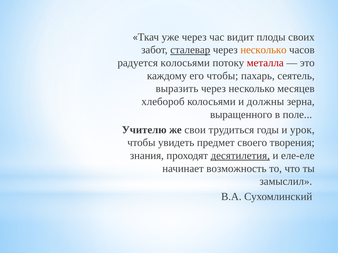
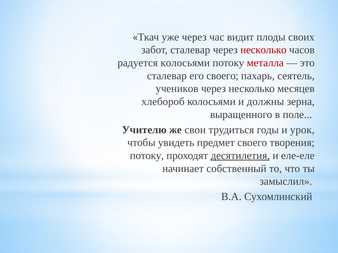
сталевар at (190, 50) underline: present -> none
несколько at (263, 50) colour: orange -> red
каждому at (167, 76): каждому -> сталевар
его чтобы: чтобы -> своего
выразить: выразить -> учеников
знания at (147, 156): знания -> потоку
возможность: возможность -> собственный
